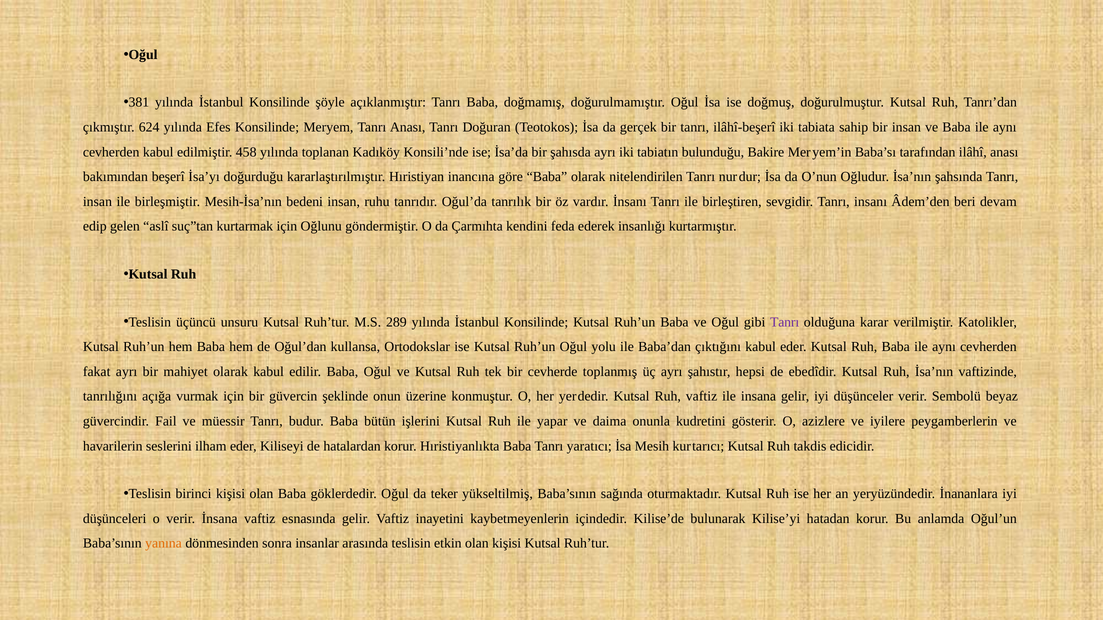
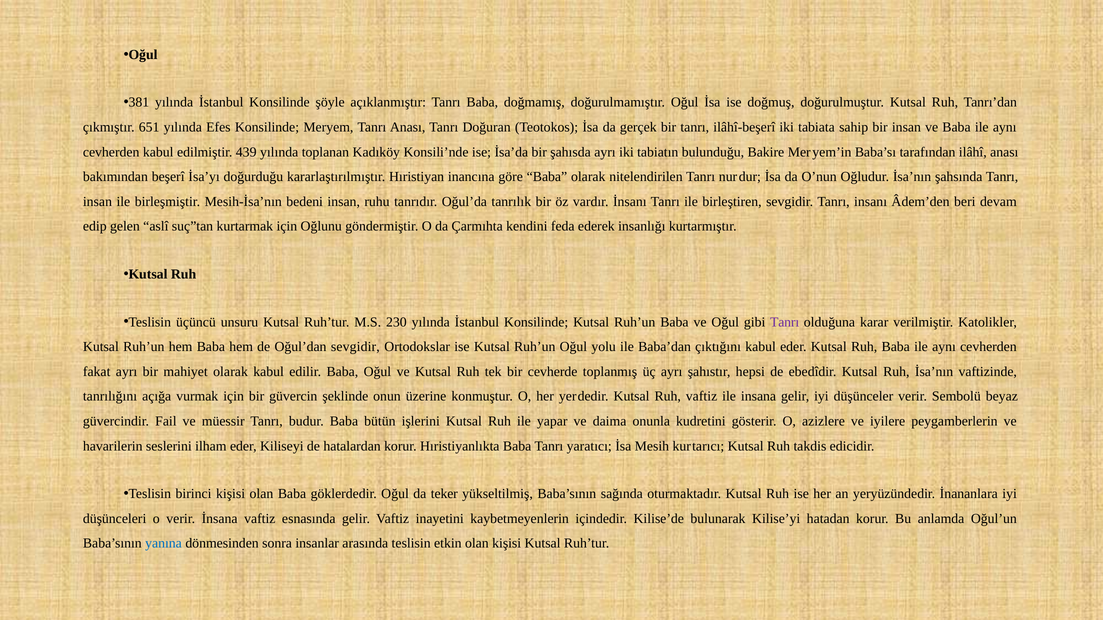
624: 624 -> 651
458: 458 -> 439
289: 289 -> 230
Oğul’dan kullansa: kullansa -> sevgidir
yanına colour: orange -> blue
